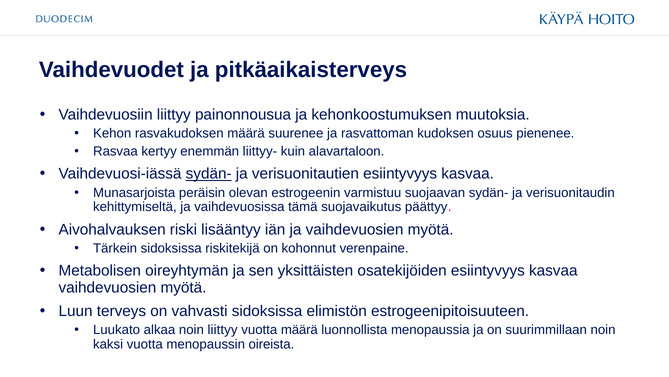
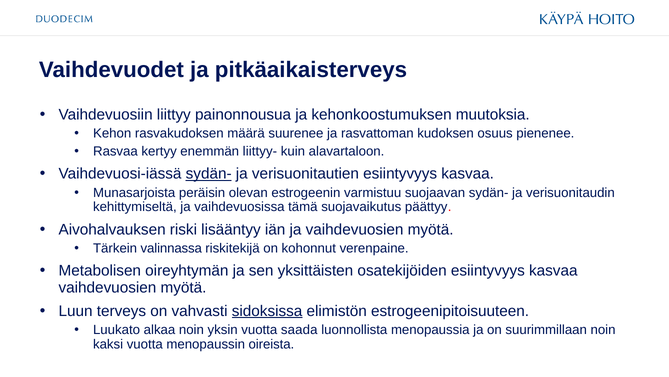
Tärkein sidoksissa: sidoksissa -> valinnassa
sidoksissa at (267, 310) underline: none -> present
noin liittyy: liittyy -> yksin
vuotta määrä: määrä -> saada
